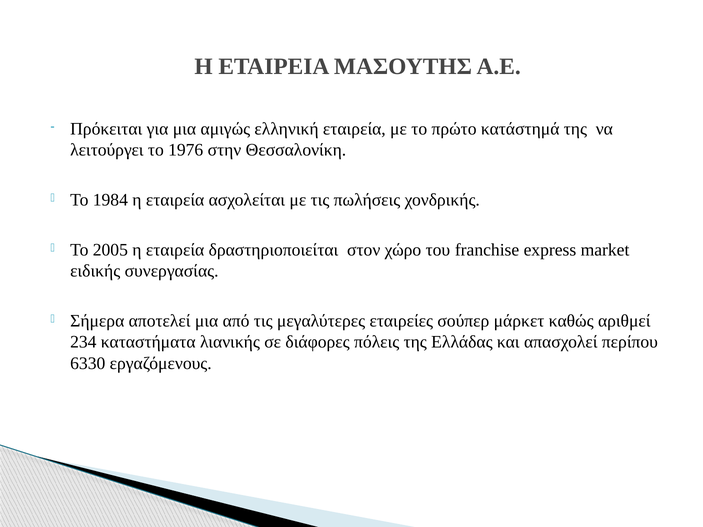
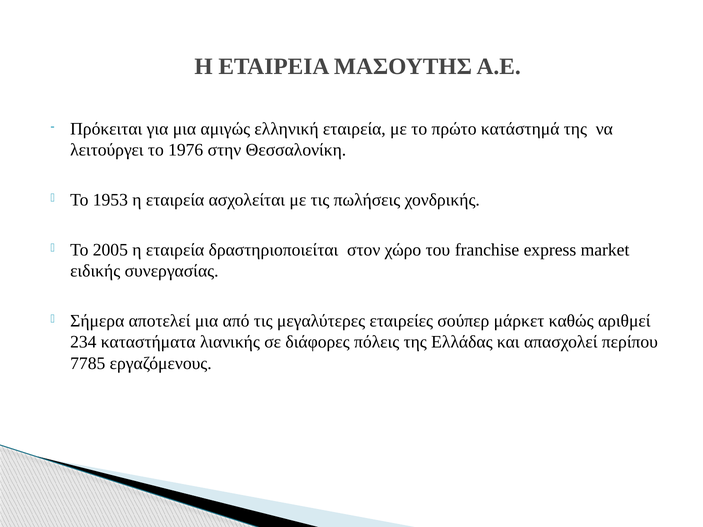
1984: 1984 -> 1953
6330: 6330 -> 7785
